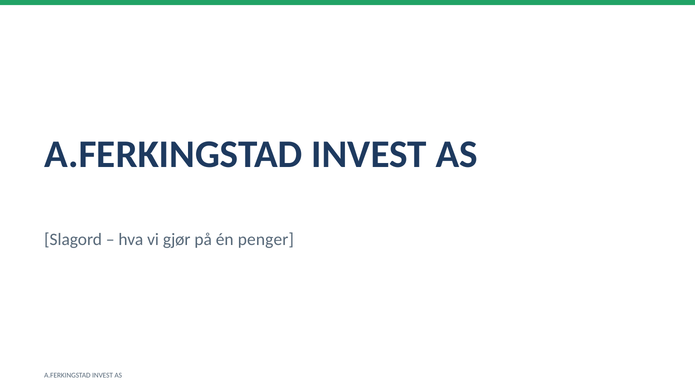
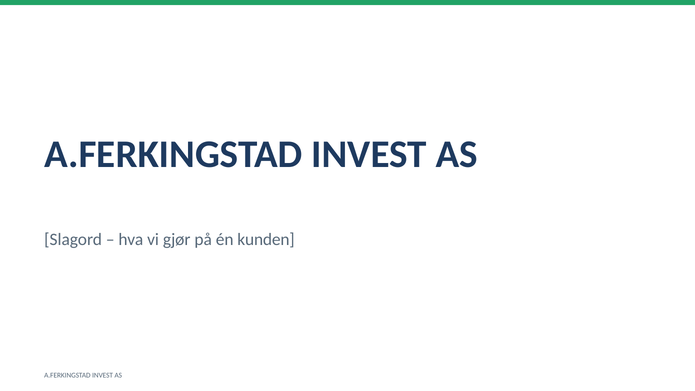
penger: penger -> kunden
